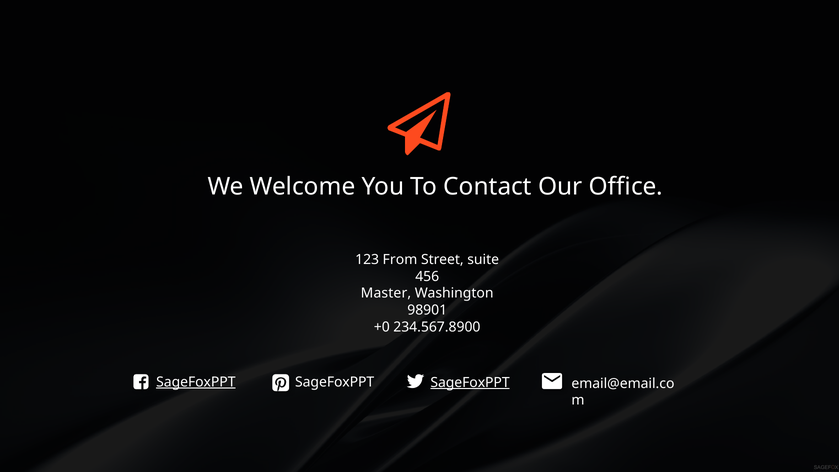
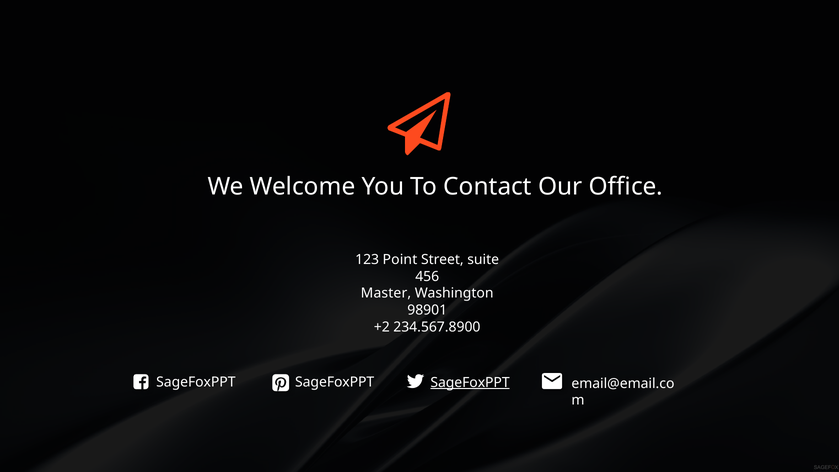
From: From -> Point
+0: +0 -> +2
SageFoxPPT at (196, 382) underline: present -> none
